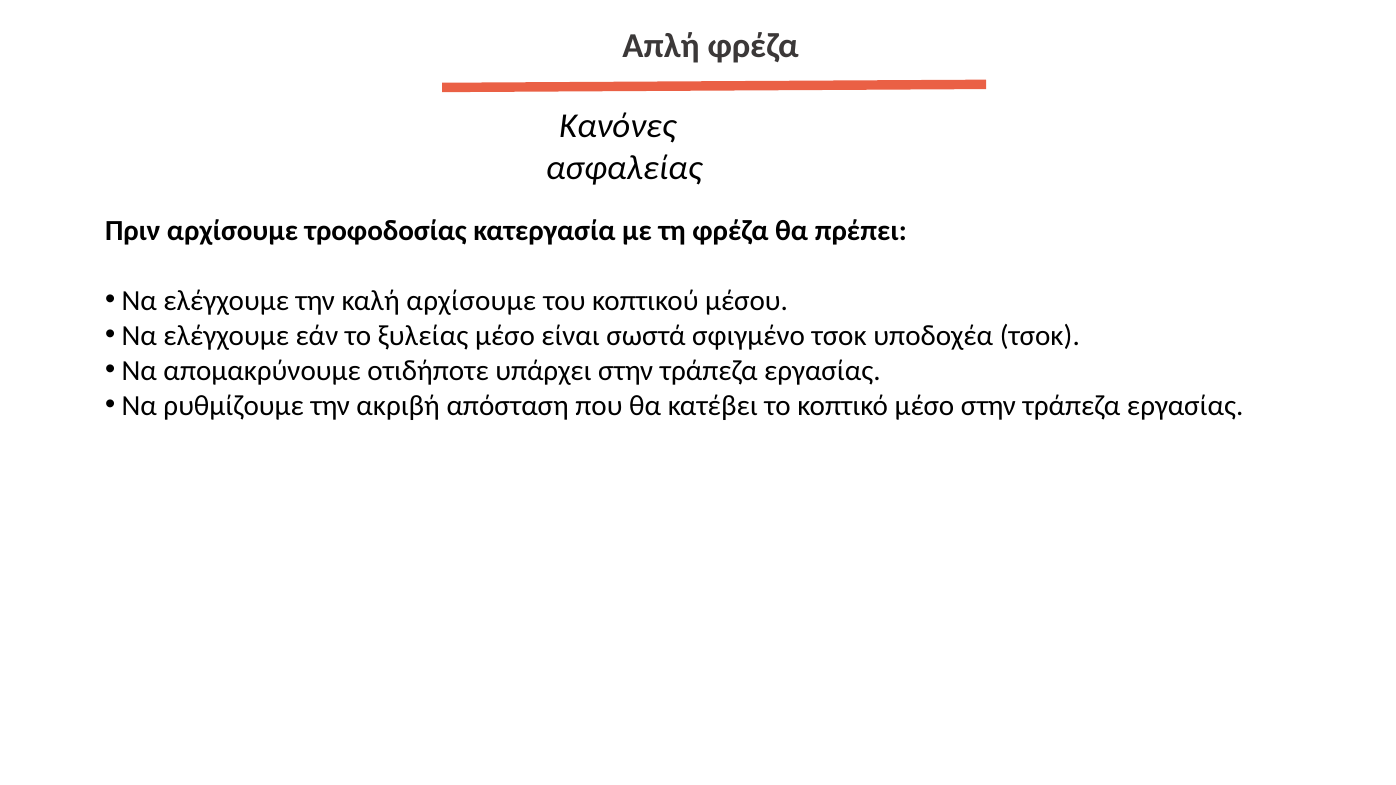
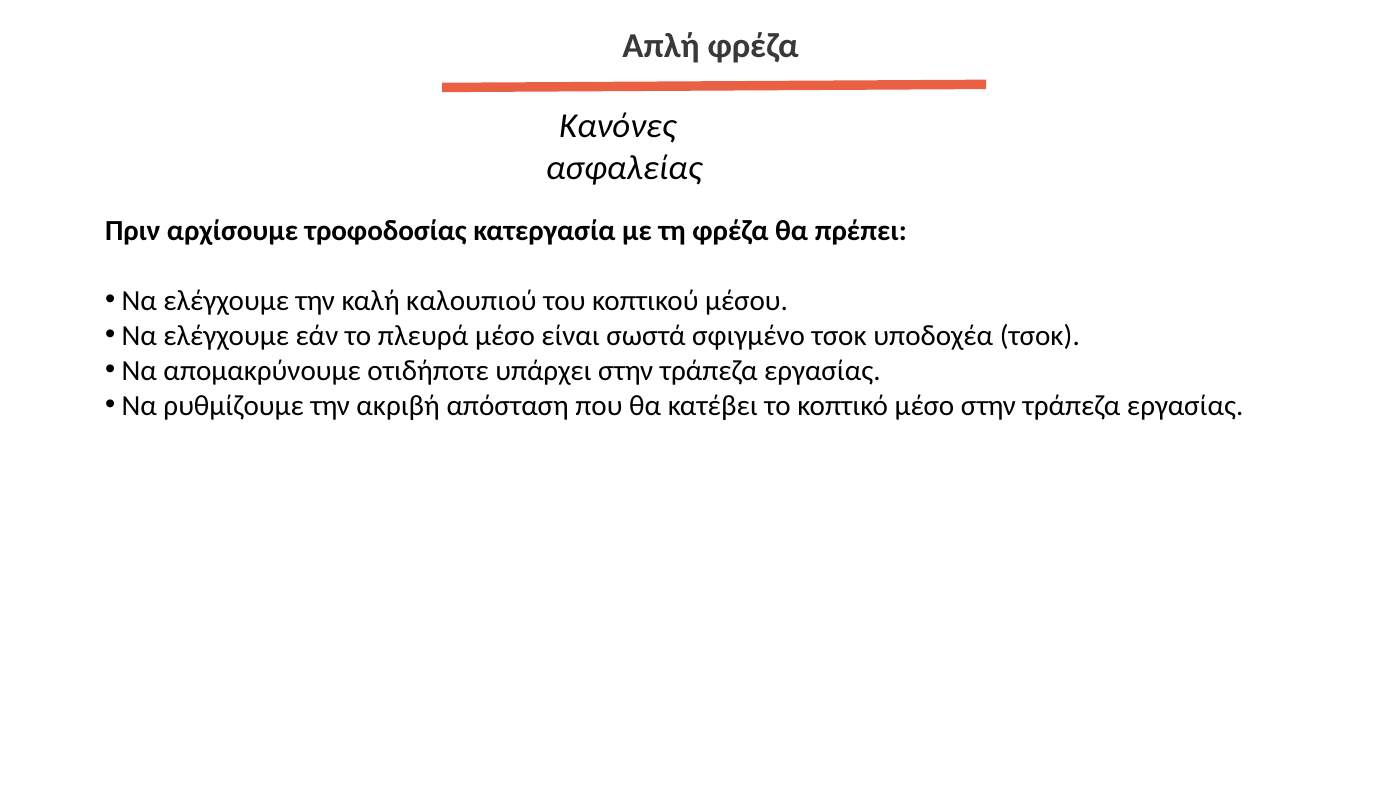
καλή αρχίσουμε: αρχίσουμε -> καλουπιού
ξυλείας: ξυλείας -> πλευρά
